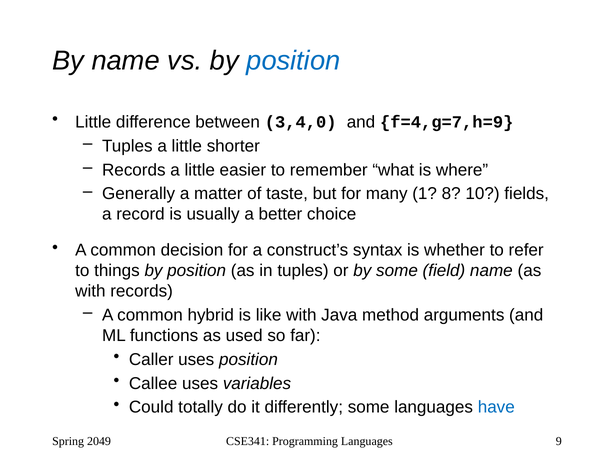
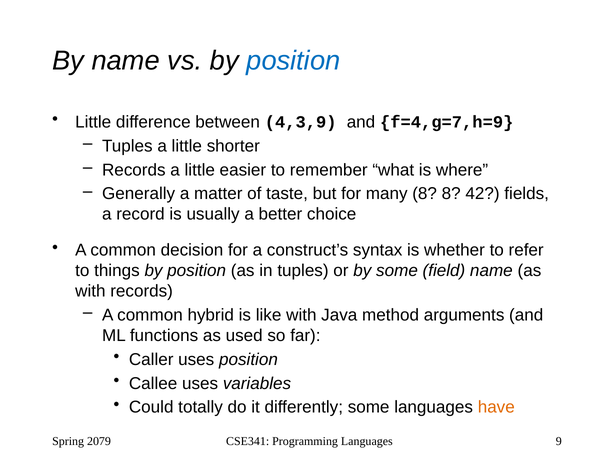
3,4,0: 3,4,0 -> 4,3,9
many 1: 1 -> 8
10: 10 -> 42
have colour: blue -> orange
2049: 2049 -> 2079
